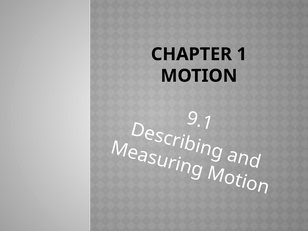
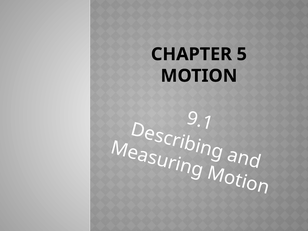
CHAPTER 1: 1 -> 5
